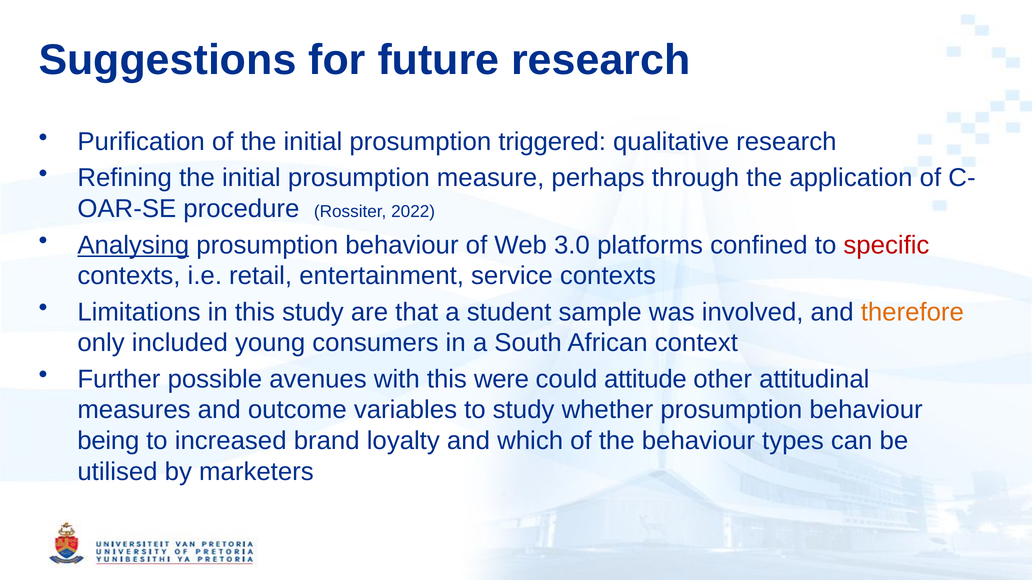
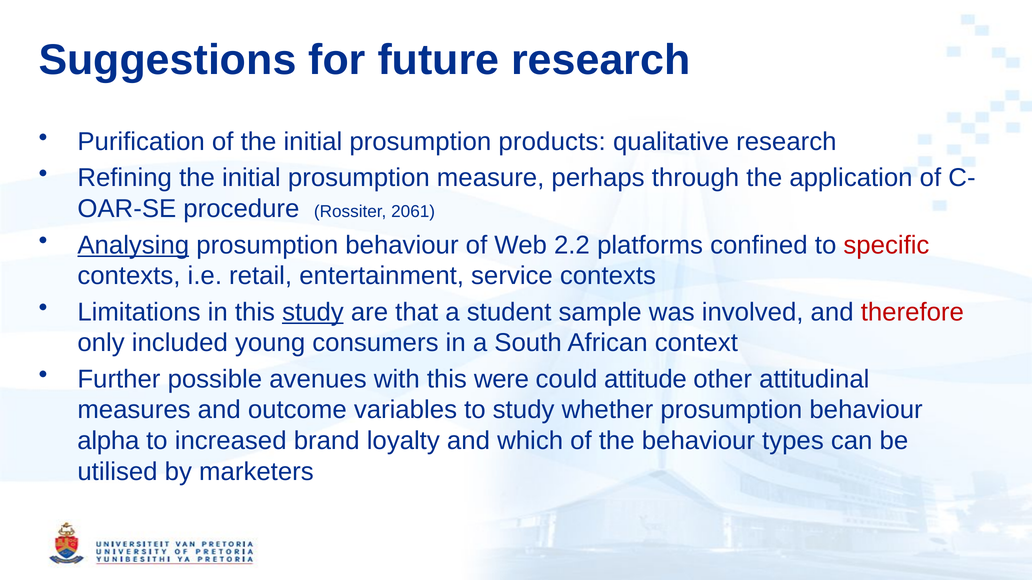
triggered: triggered -> products
2022: 2022 -> 2061
3.0: 3.0 -> 2.2
study at (313, 312) underline: none -> present
therefore colour: orange -> red
being: being -> alpha
